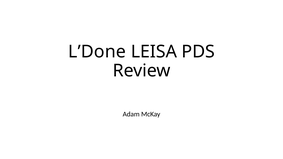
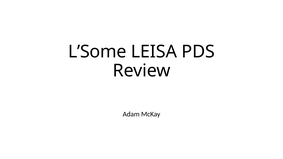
L’Done: L’Done -> L’Some
